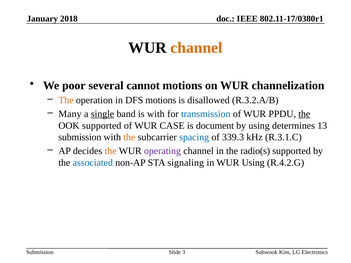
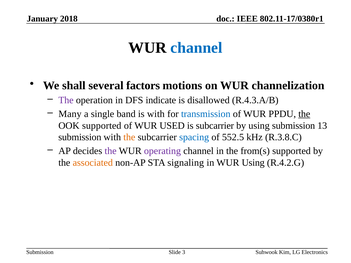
channel at (196, 48) colour: orange -> blue
poor: poor -> shall
cannot: cannot -> factors
The at (66, 100) colour: orange -> purple
DFS motions: motions -> indicate
R.3.2.A/B: R.3.2.A/B -> R.4.3.A/B
single underline: present -> none
CASE: CASE -> USED
is document: document -> subcarrier
using determines: determines -> submission
339.3: 339.3 -> 552.5
R.3.1.C: R.3.1.C -> R.3.8.C
the at (111, 151) colour: orange -> purple
radio(s: radio(s -> from(s
associated colour: blue -> orange
